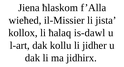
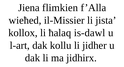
ħlaskom: ħlaskom -> flimkien
